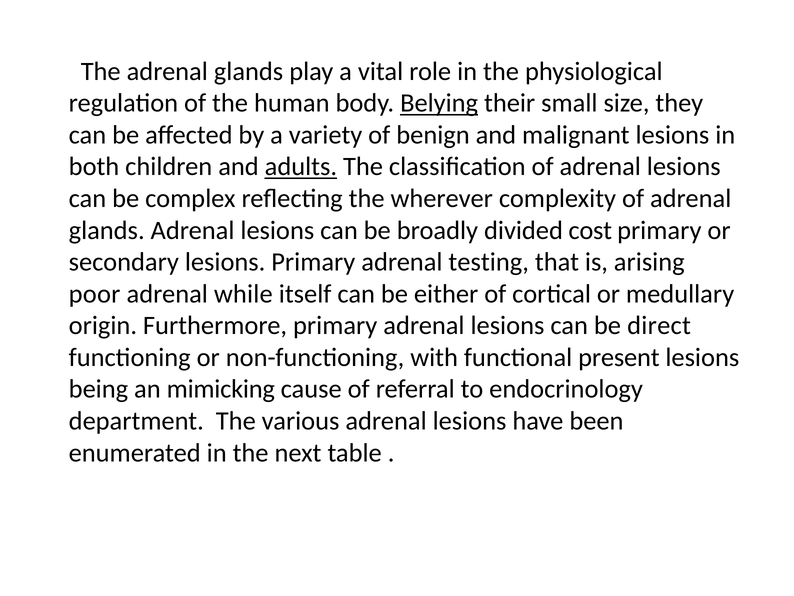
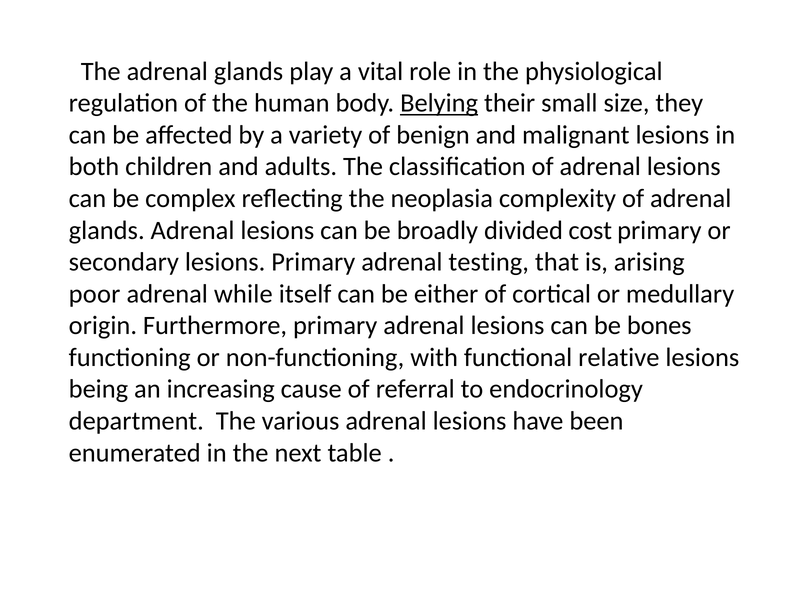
adults underline: present -> none
wherever: wherever -> neoplasia
direct: direct -> bones
present: present -> relative
mimicking: mimicking -> increasing
